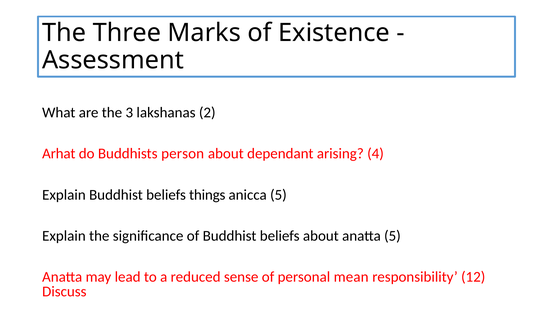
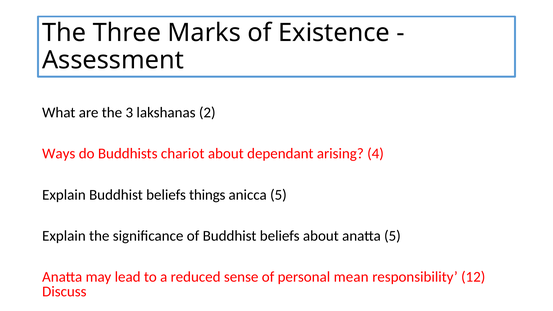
Arhat: Arhat -> Ways
person: person -> chariot
